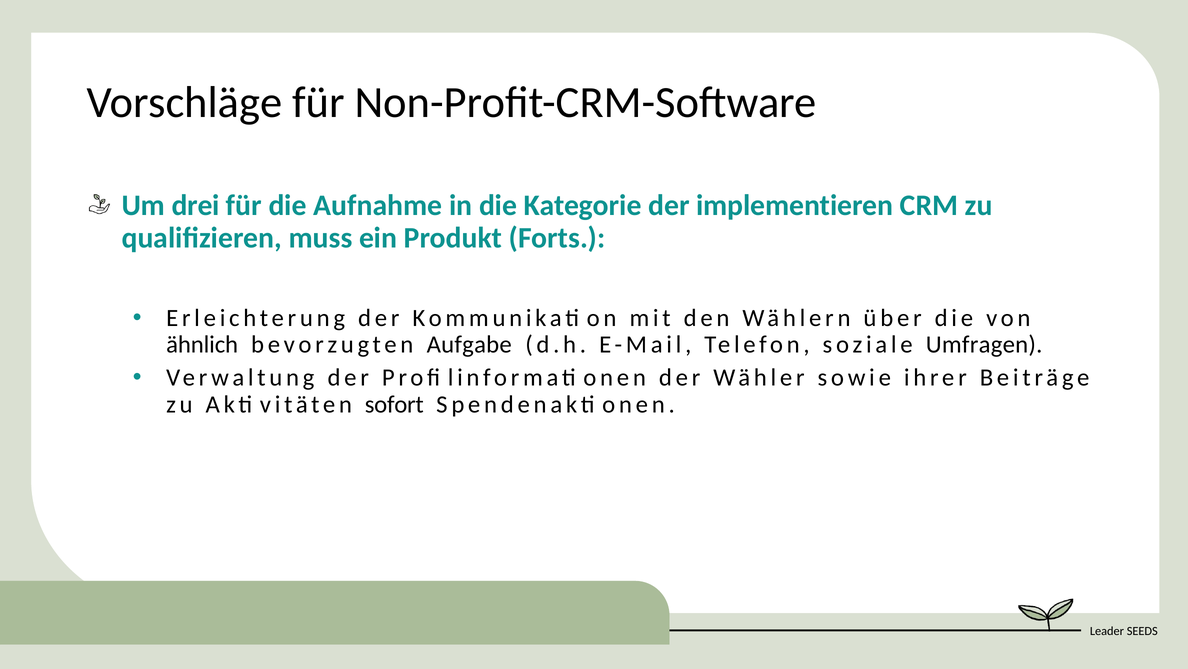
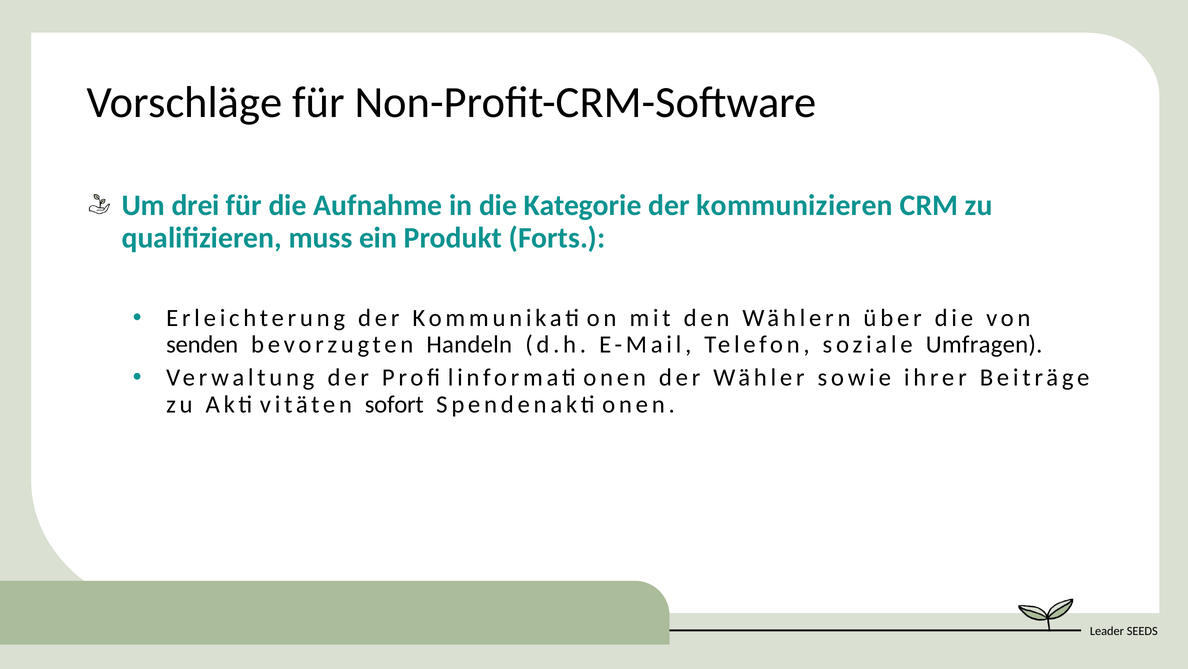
implementieren: implementieren -> kommunizieren
ähnlich: ähnlich -> senden
Aufgabe: Aufgabe -> Handeln
